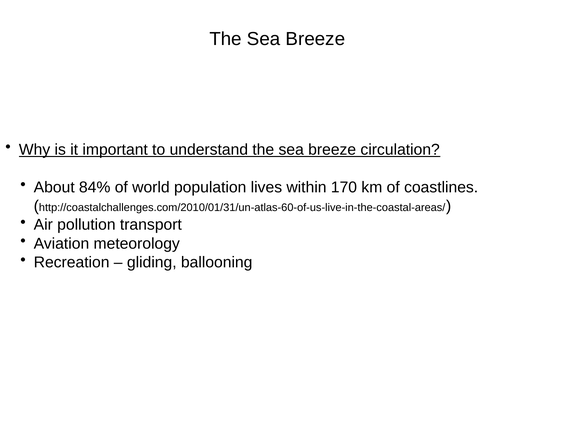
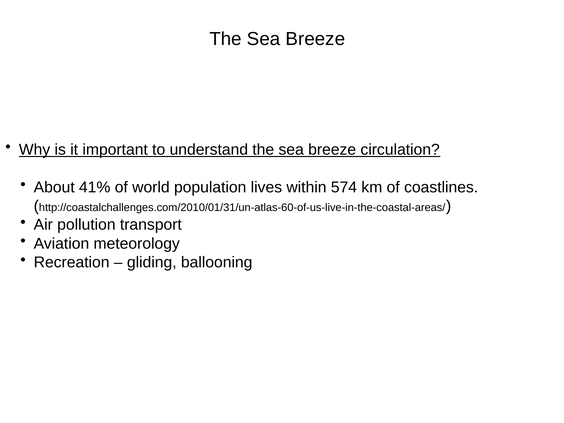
84%: 84% -> 41%
170: 170 -> 574
